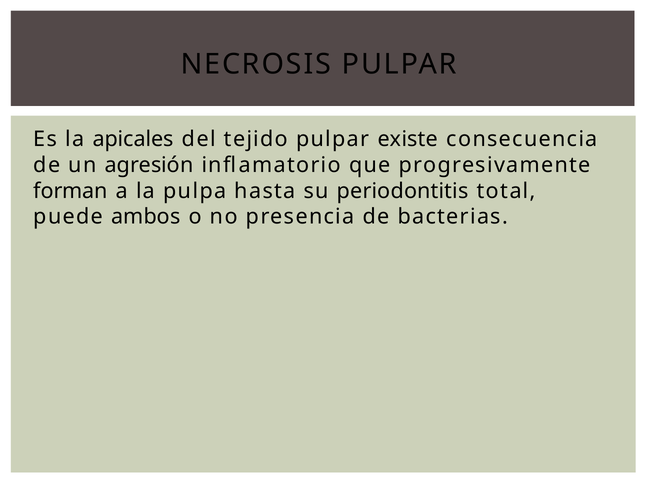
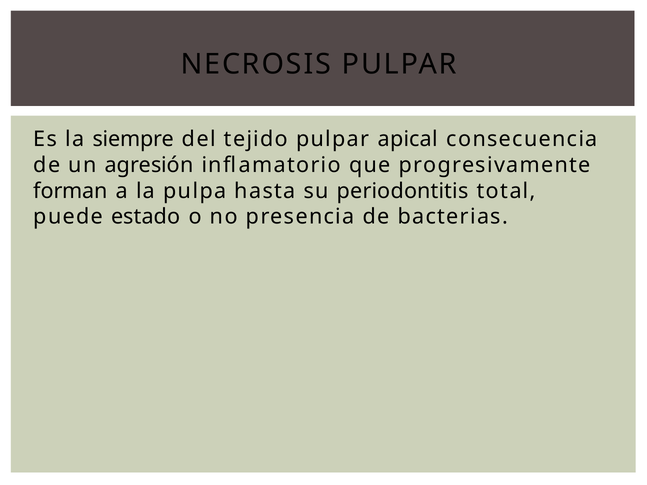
apicales: apicales -> siempre
existe: existe -> apical
ambos: ambos -> estado
